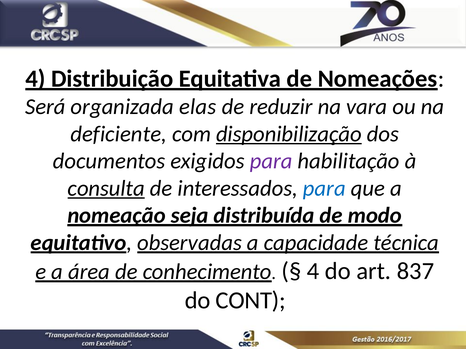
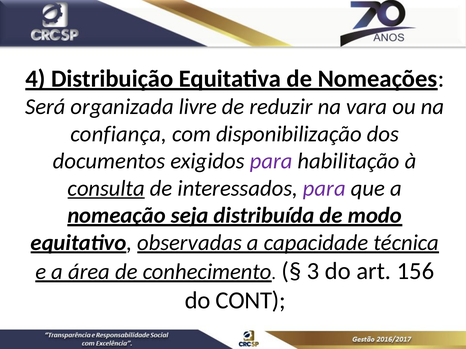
elas: elas -> livre
deficiente: deficiente -> confiança
disponibilização underline: present -> none
para at (324, 189) colour: blue -> purple
4 at (313, 271): 4 -> 3
837: 837 -> 156
